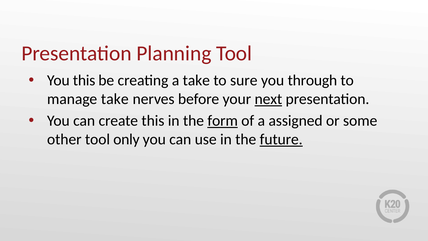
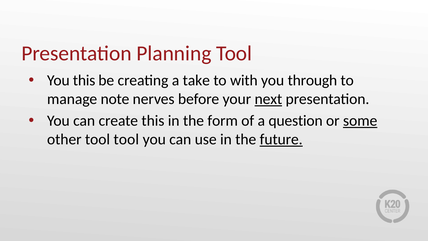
sure: sure -> with
manage take: take -> note
form underline: present -> none
assigned: assigned -> question
some underline: none -> present
tool only: only -> tool
